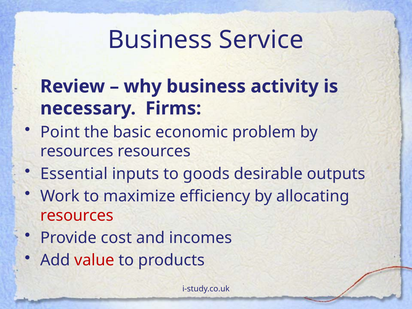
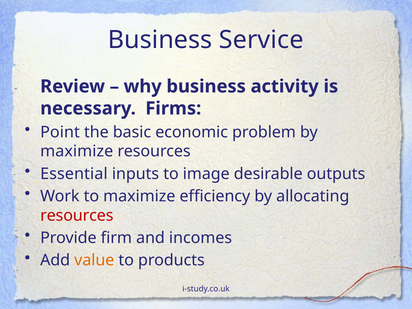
resources at (77, 151): resources -> maximize
goods: goods -> image
cost: cost -> firm
value colour: red -> orange
